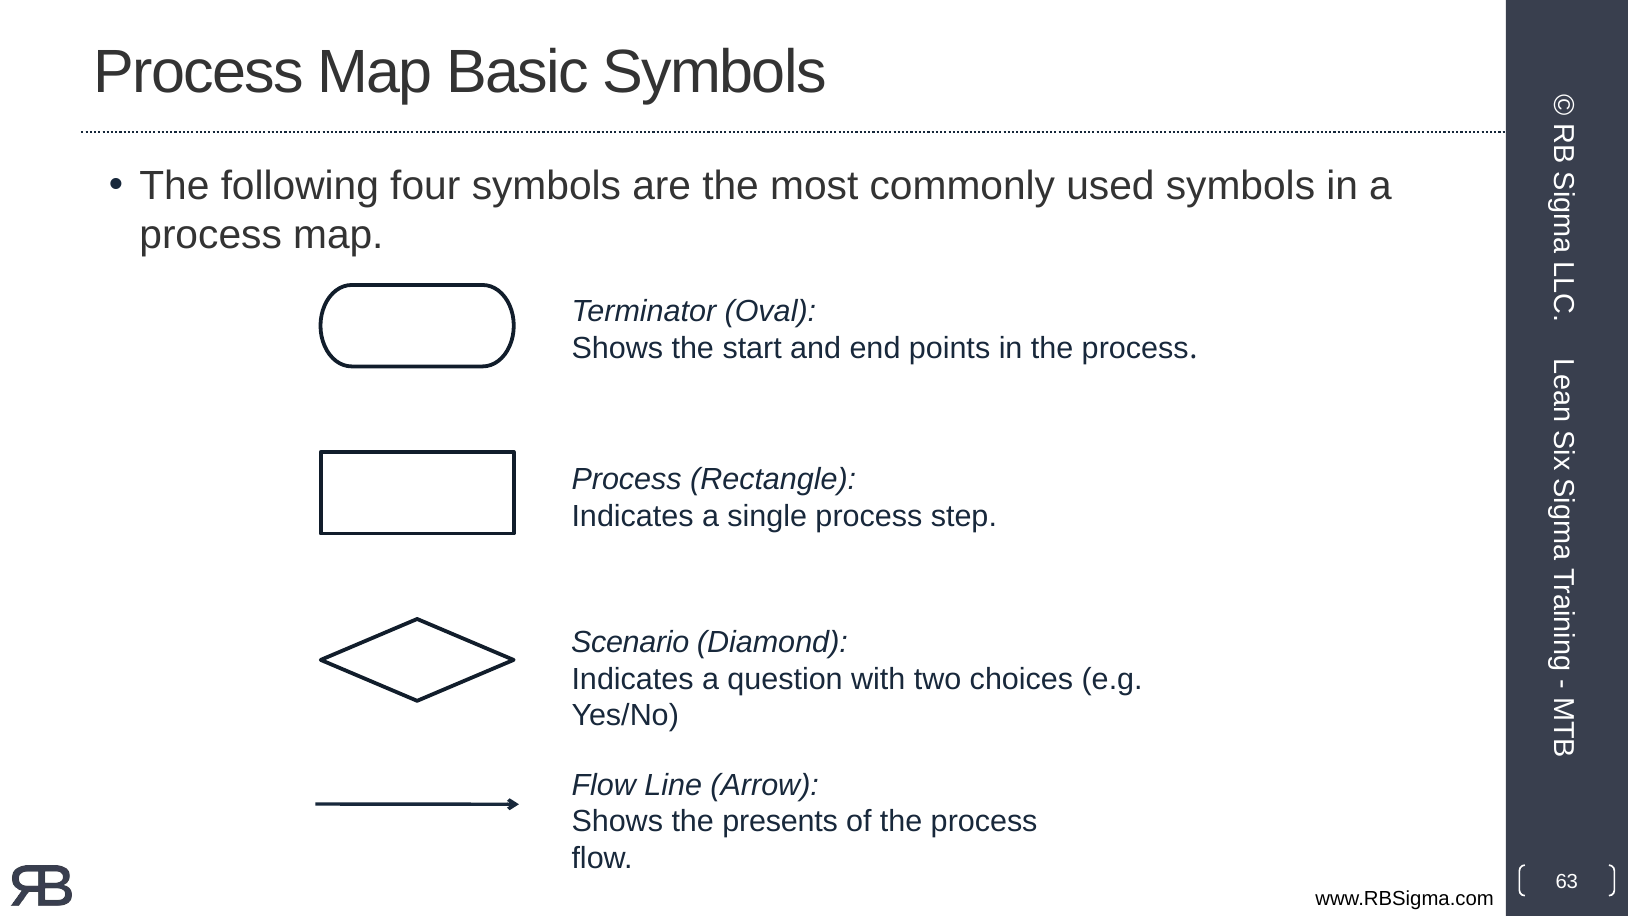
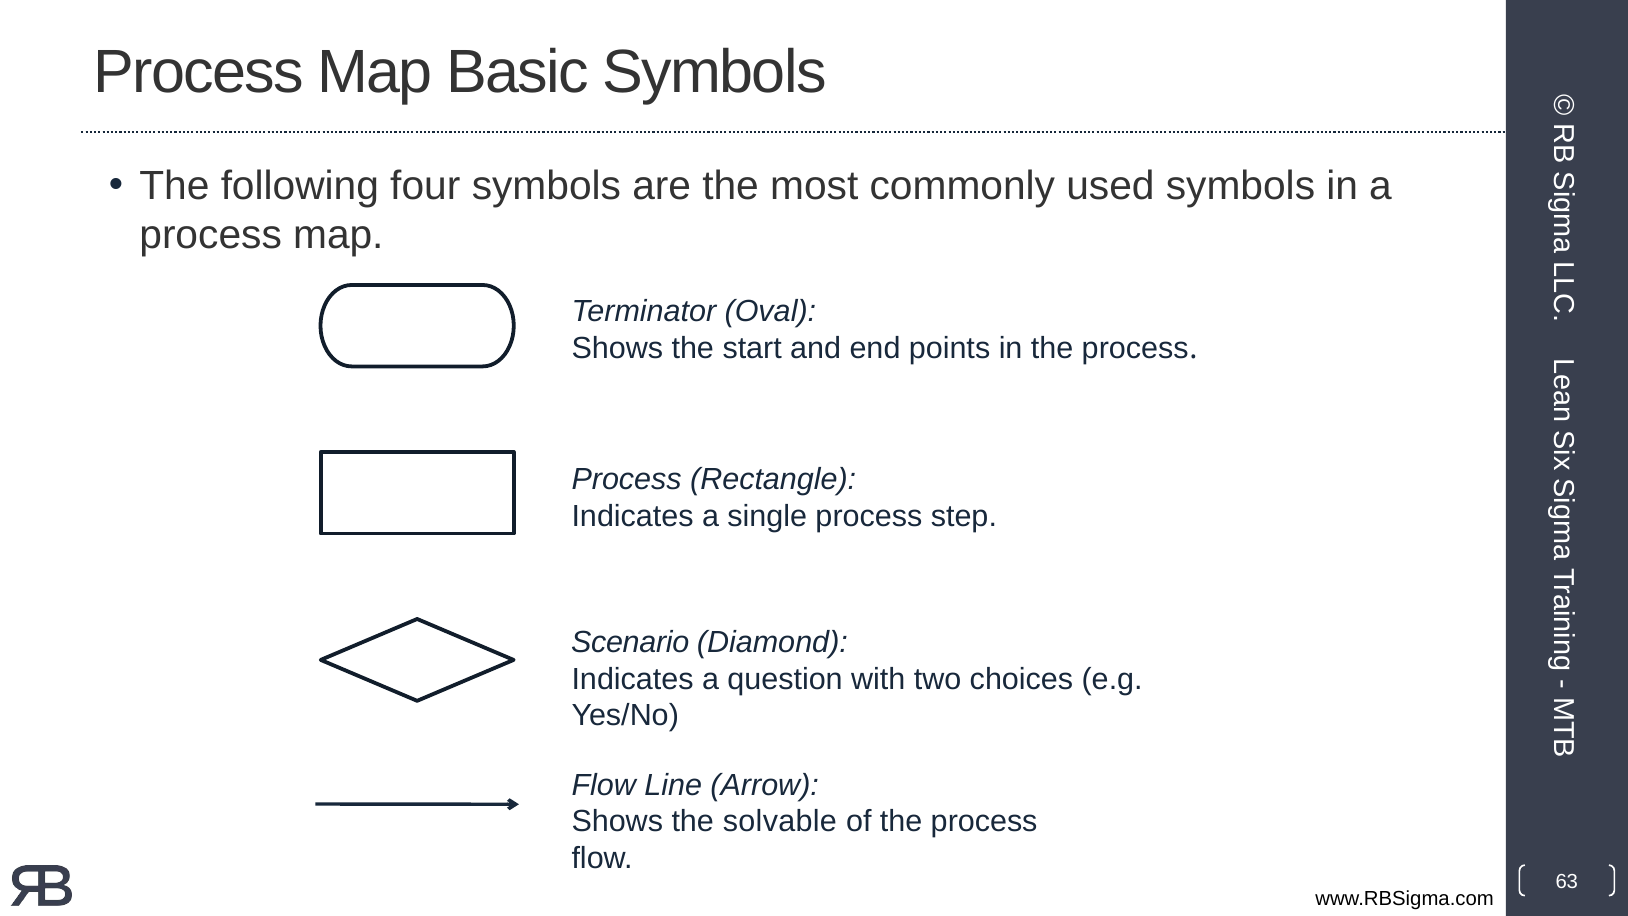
presents: presents -> solvable
